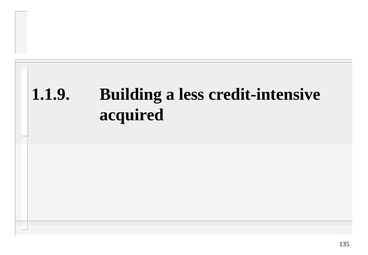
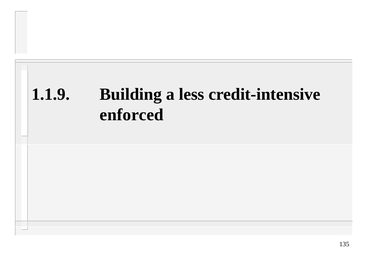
acquired: acquired -> enforced
